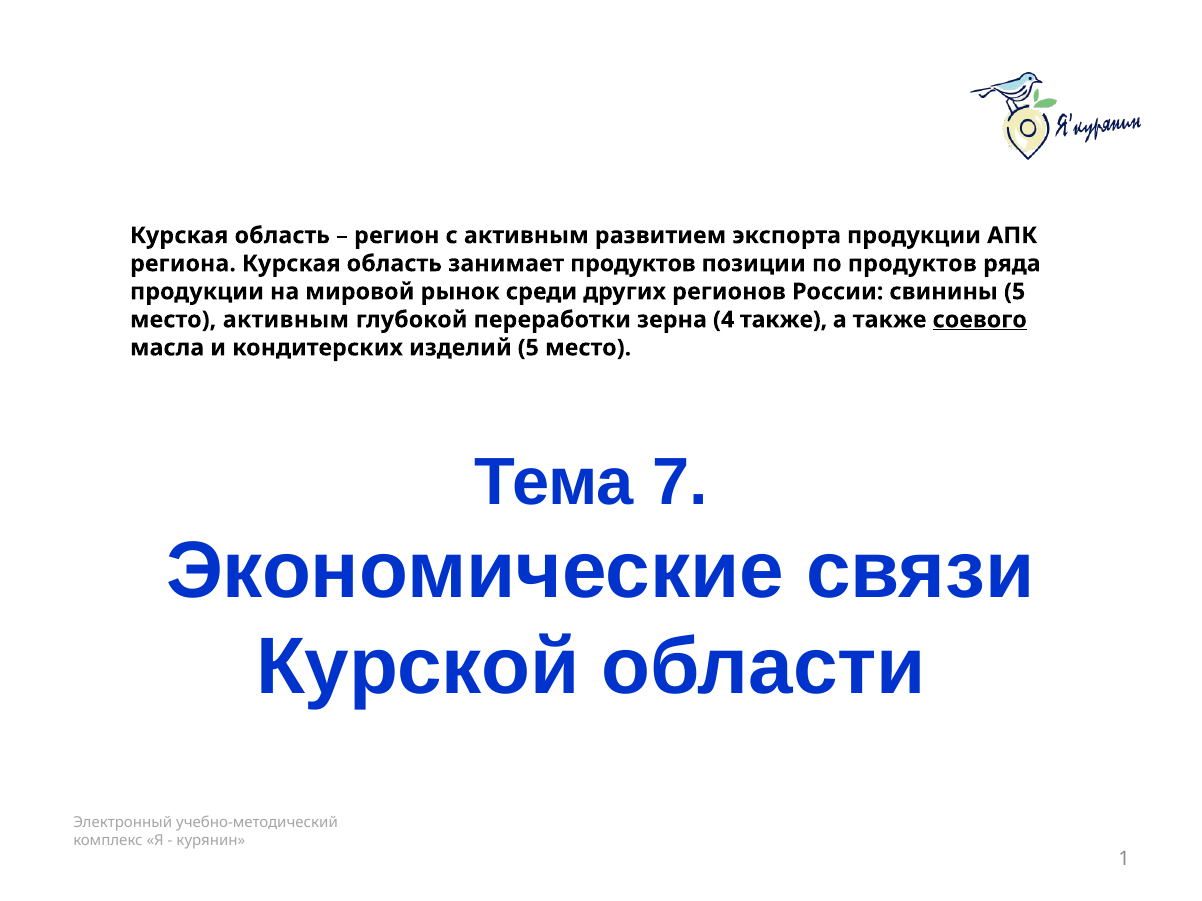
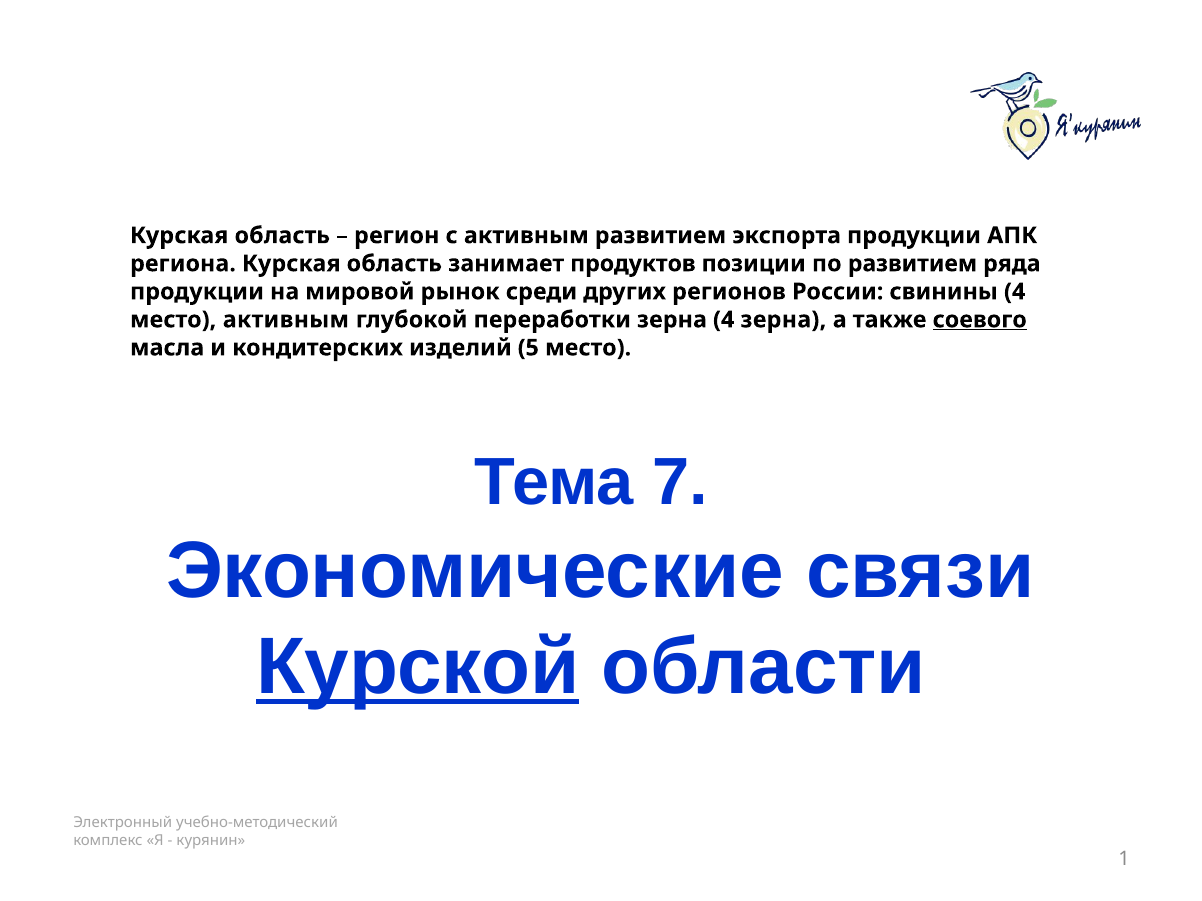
по продуктов: продуктов -> развитием
свинины 5: 5 -> 4
4 также: также -> зерна
Курской underline: none -> present
